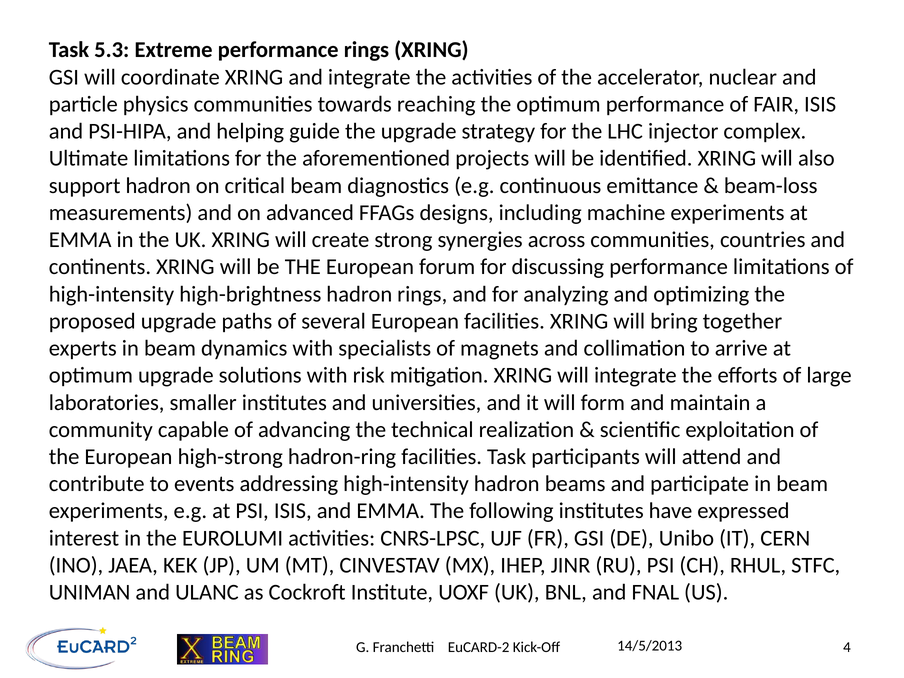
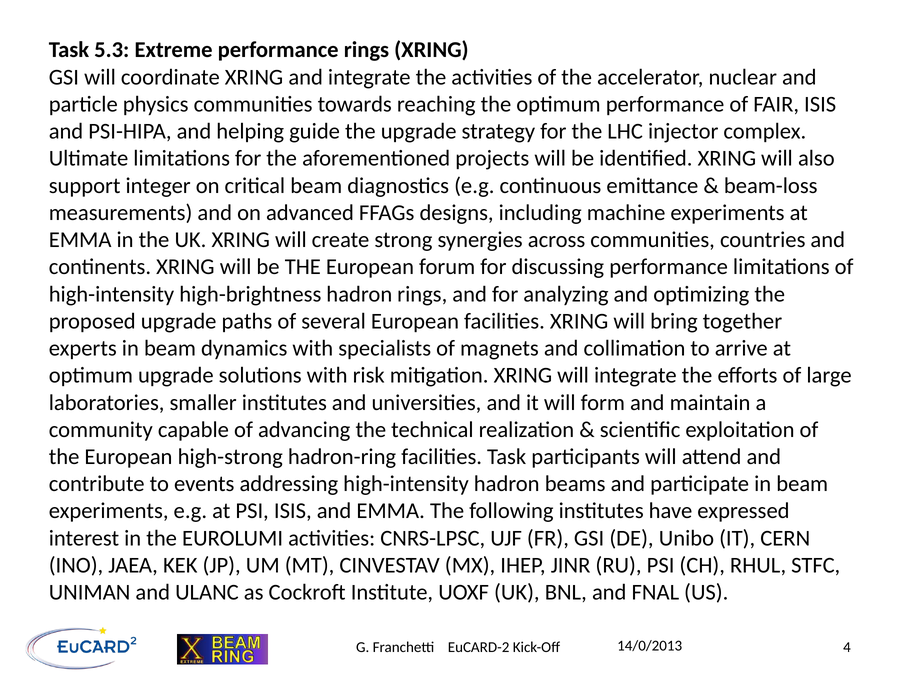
support hadron: hadron -> integer
14/5/2013: 14/5/2013 -> 14/0/2013
